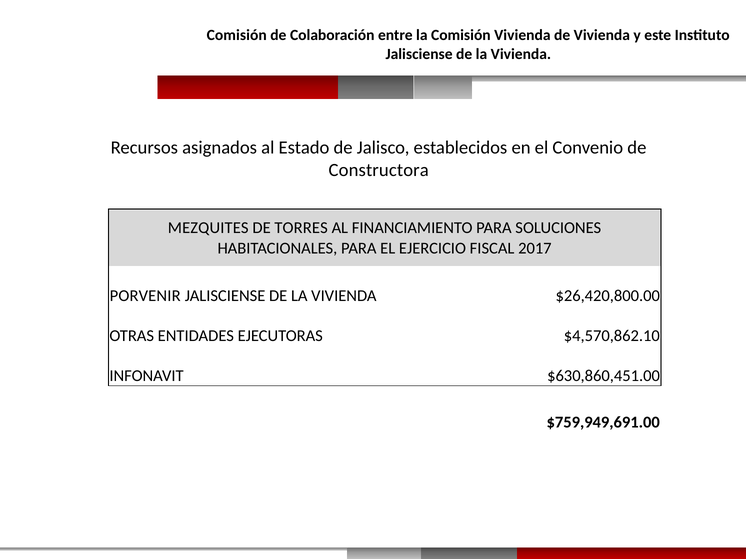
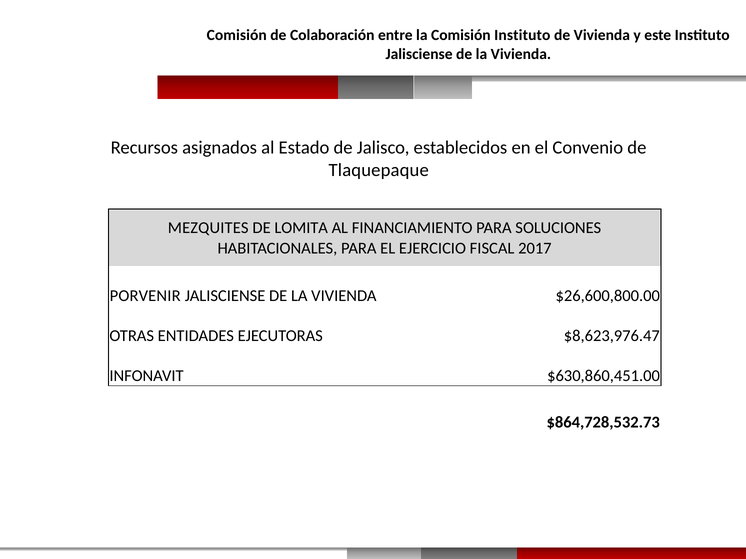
Comisión Vivienda: Vivienda -> Instituto
Constructora: Constructora -> Tlaquepaque
TORRES: TORRES -> LOMITA
$26,420,800.00: $26,420,800.00 -> $26,600,800.00
$4,570,862.10: $4,570,862.10 -> $8,623,976.47
$759,949,691.00: $759,949,691.00 -> $864,728,532.73
